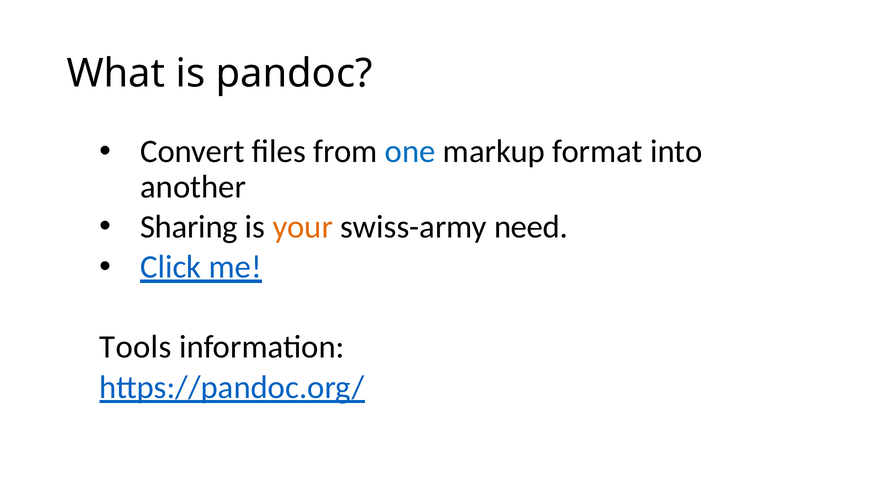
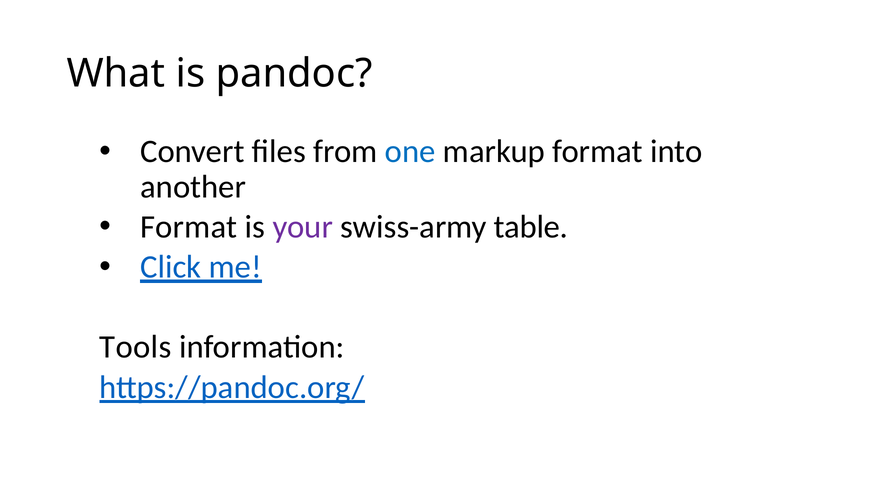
Sharing at (189, 227): Sharing -> Format
your colour: orange -> purple
need: need -> table
